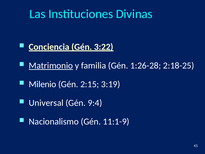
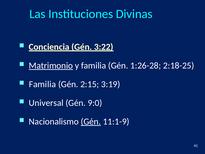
Milenio at (42, 84): Milenio -> Familia
9:4: 9:4 -> 9:0
Gén at (91, 121) underline: none -> present
